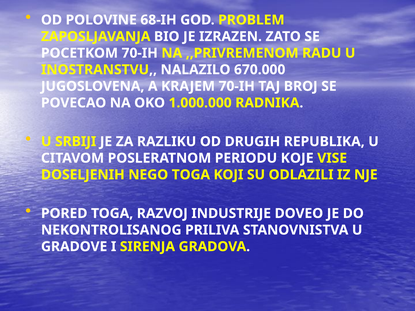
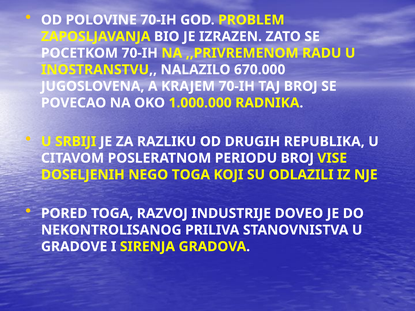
POLOVINE 68-IH: 68-IH -> 70-IH
PERIODU KOJE: KOJE -> BROJ
